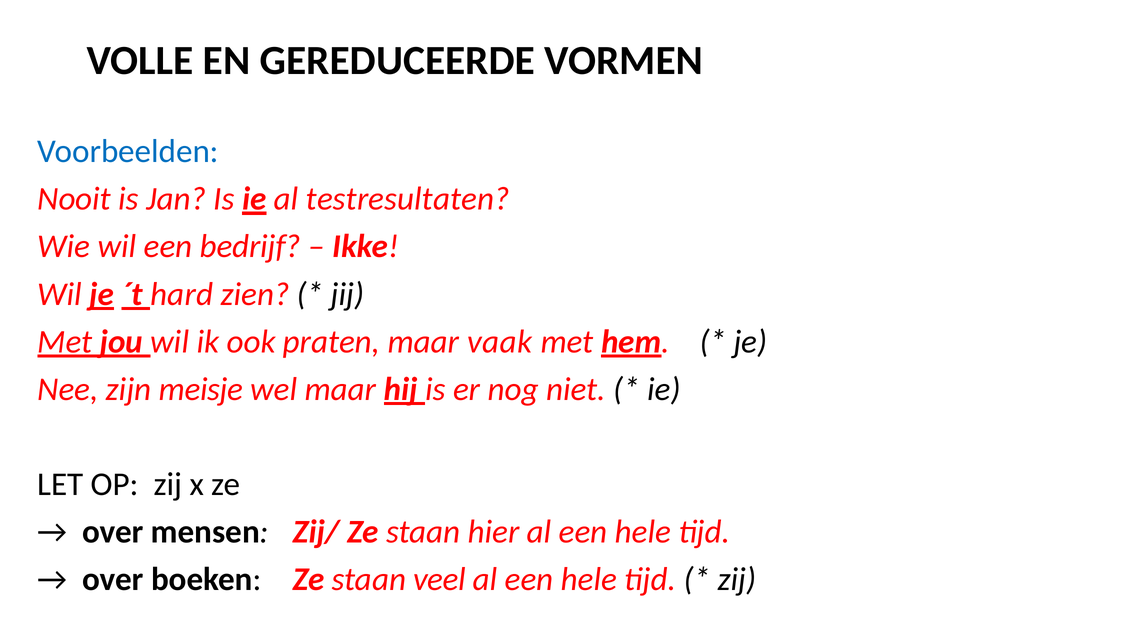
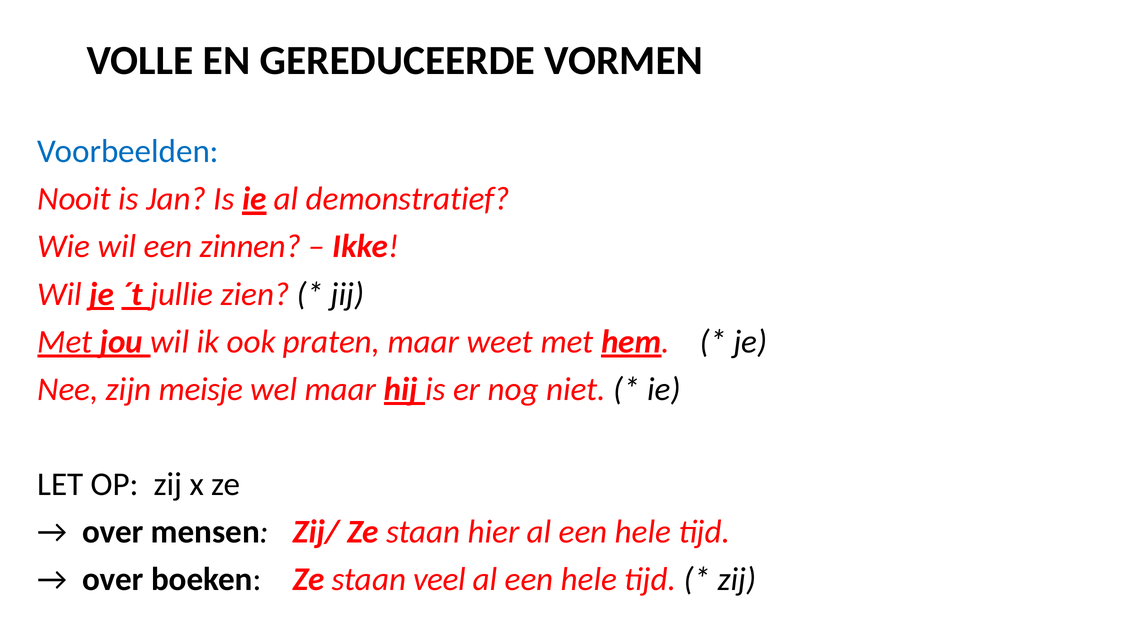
testresultaten: testresultaten -> demonstratief
bedrijf: bedrijf -> zinnen
hard: hard -> jullie
vaak: vaak -> weet
